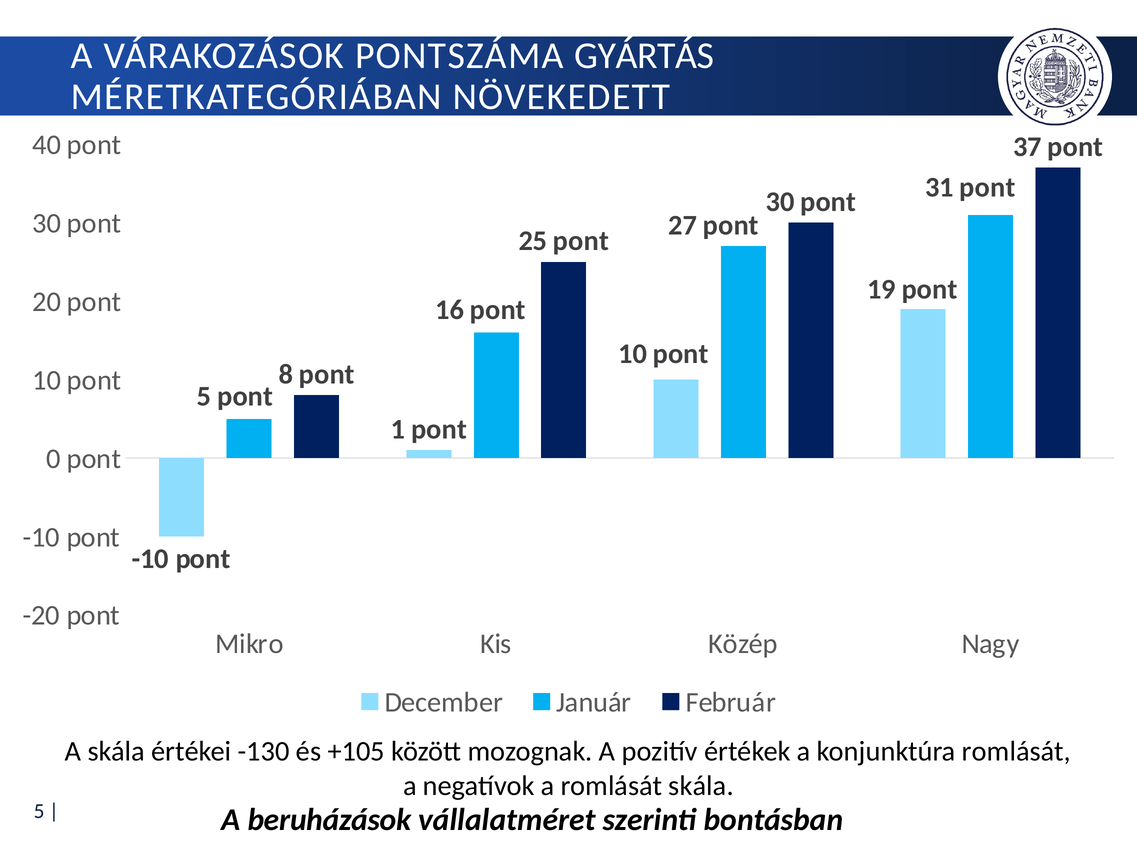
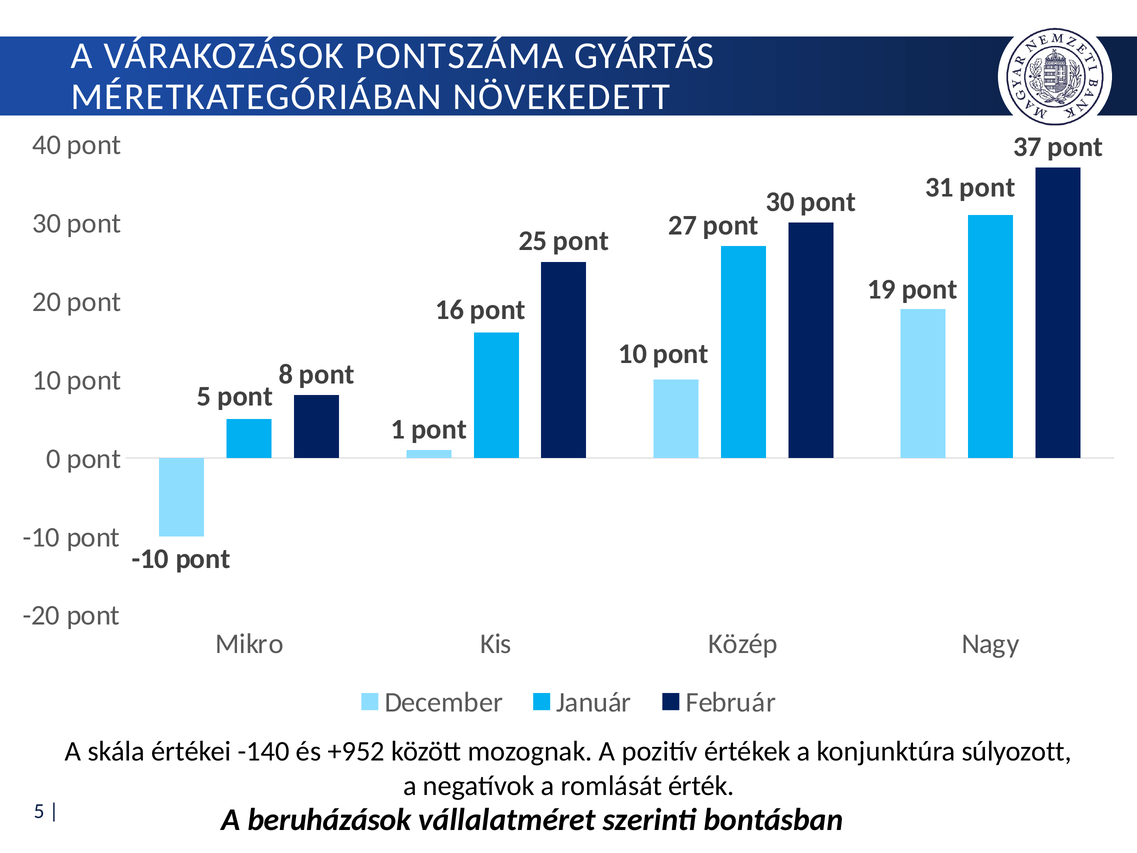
-130: -130 -> -140
+105: +105 -> +952
konjunktúra romlását: romlását -> súlyozott
romlását skála: skála -> érték
